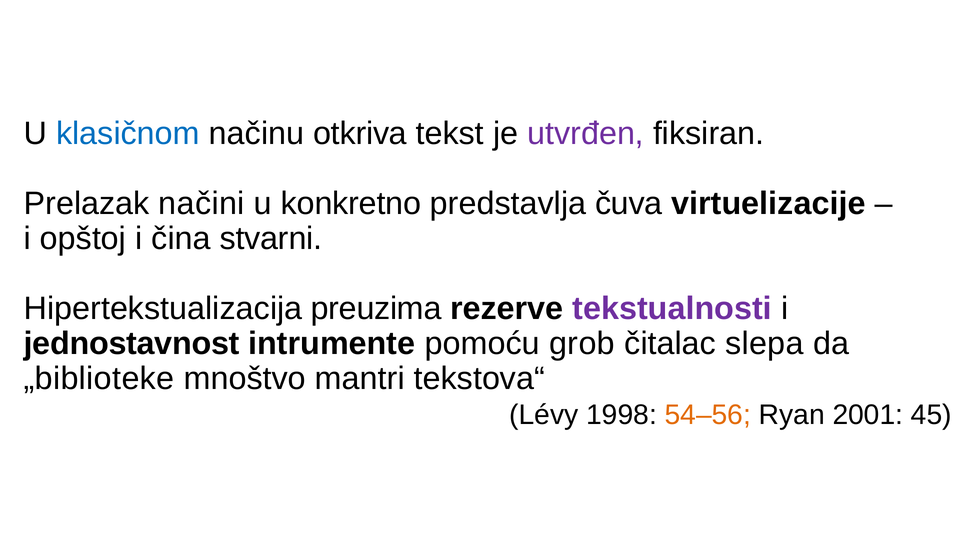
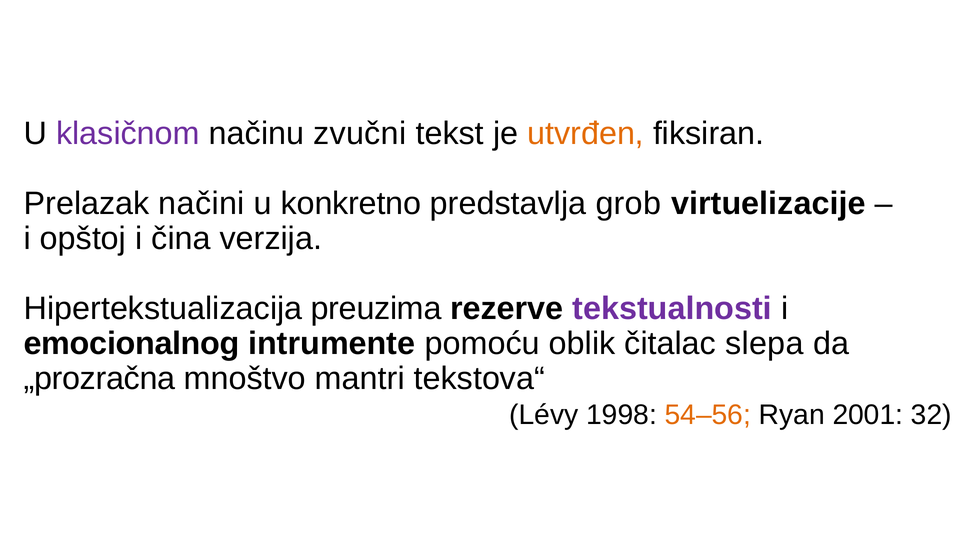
klasičnom colour: blue -> purple
otkriva: otkriva -> zvučni
utvrđen colour: purple -> orange
čuva: čuva -> grob
stvarni: stvarni -> verzija
jednostavnost: jednostavnost -> emocionalnog
grob: grob -> oblik
„biblioteke: „biblioteke -> „prozračna
45: 45 -> 32
